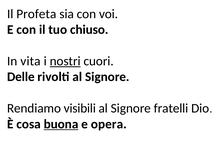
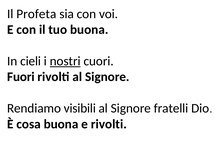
tuo chiuso: chiuso -> buona
vita: vita -> cieli
Delle: Delle -> Fuori
buona at (61, 124) underline: present -> none
e opera: opera -> rivolti
